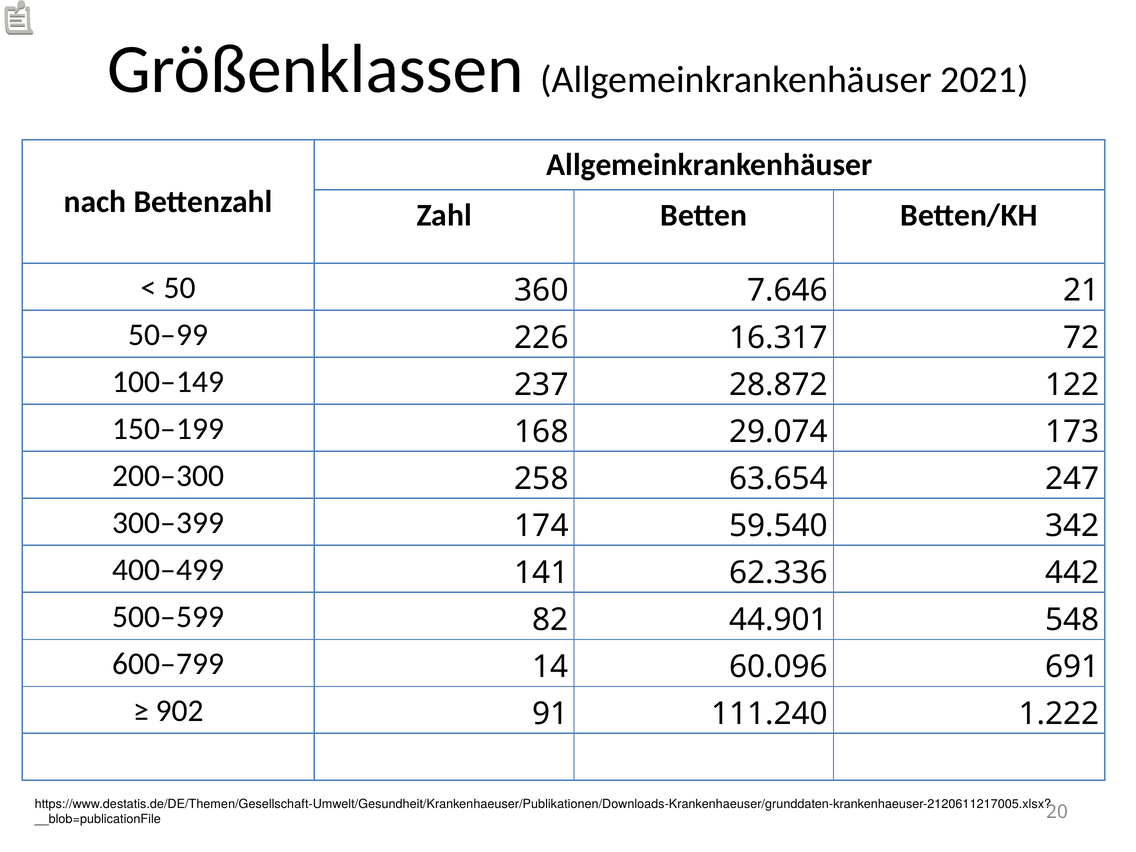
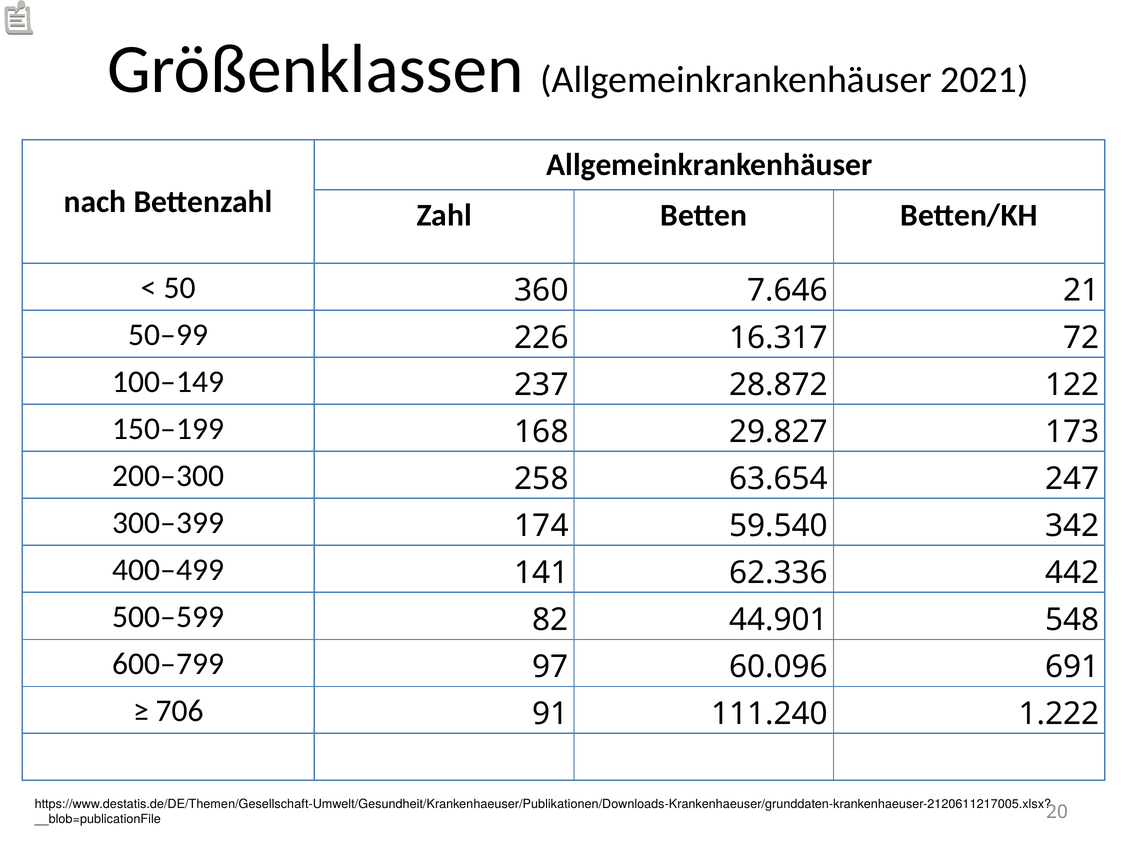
29.074: 29.074 -> 29.827
14: 14 -> 97
902: 902 -> 706
